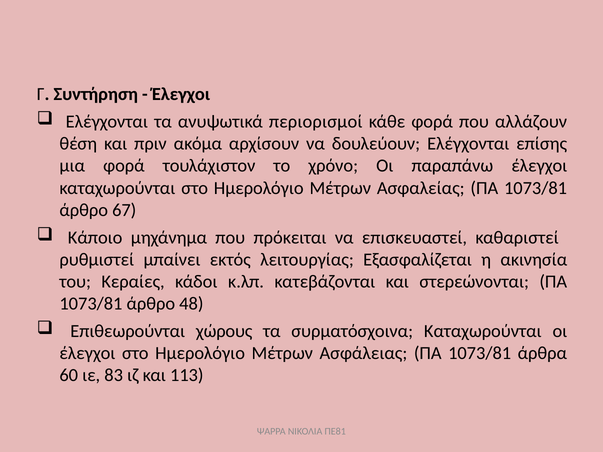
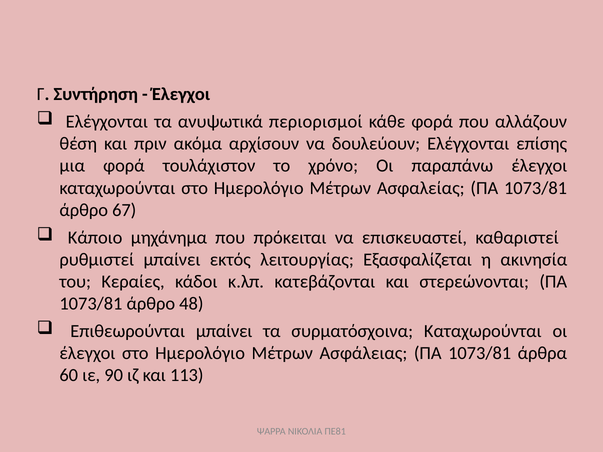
Επιθεωρούνται χώρους: χώρους -> μπαίνει
83: 83 -> 90
